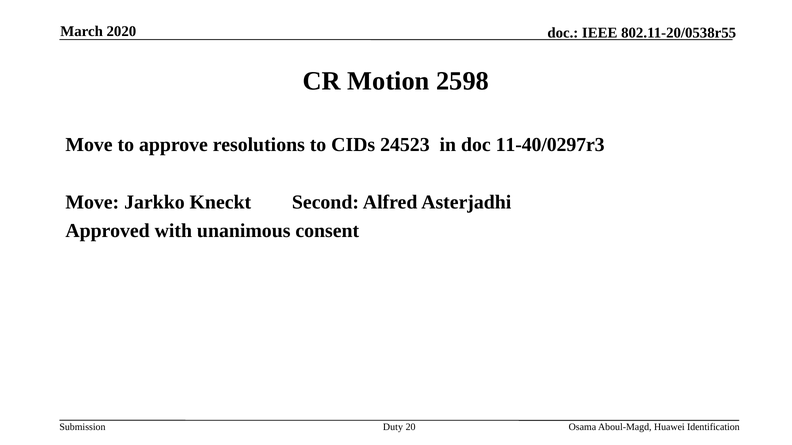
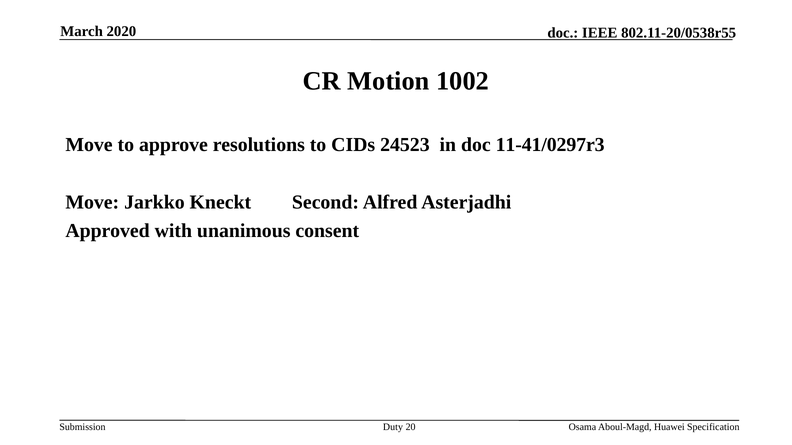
2598: 2598 -> 1002
11-40/0297r3: 11-40/0297r3 -> 11-41/0297r3
Identification: Identification -> Specification
